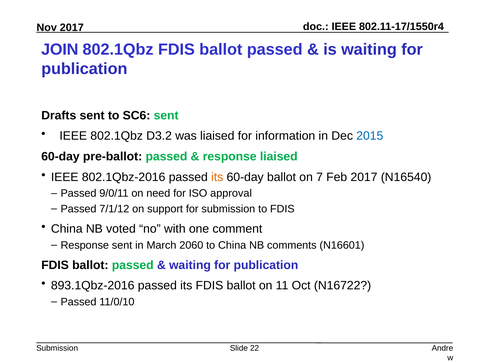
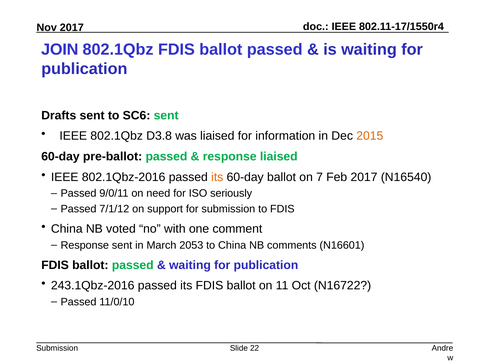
D3.2: D3.2 -> D3.8
2015 colour: blue -> orange
approval: approval -> seriously
2060: 2060 -> 2053
893.1Qbz-2016: 893.1Qbz-2016 -> 243.1Qbz-2016
